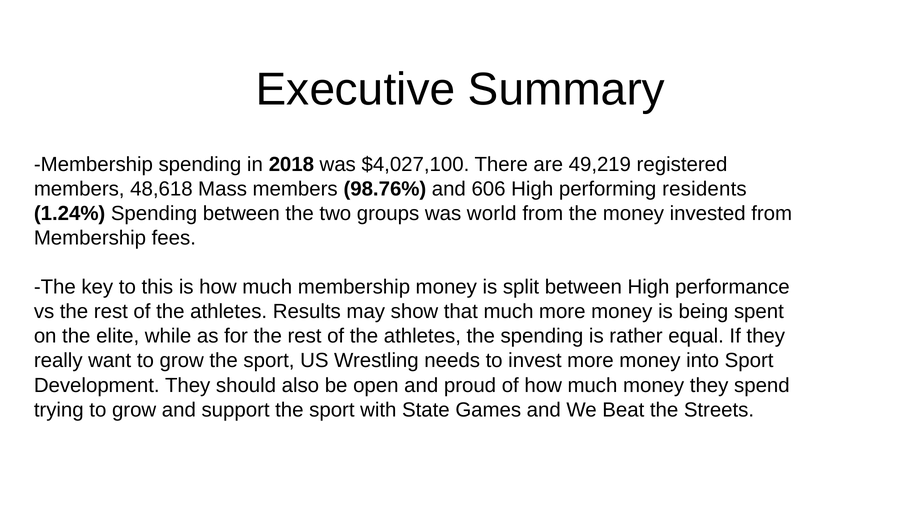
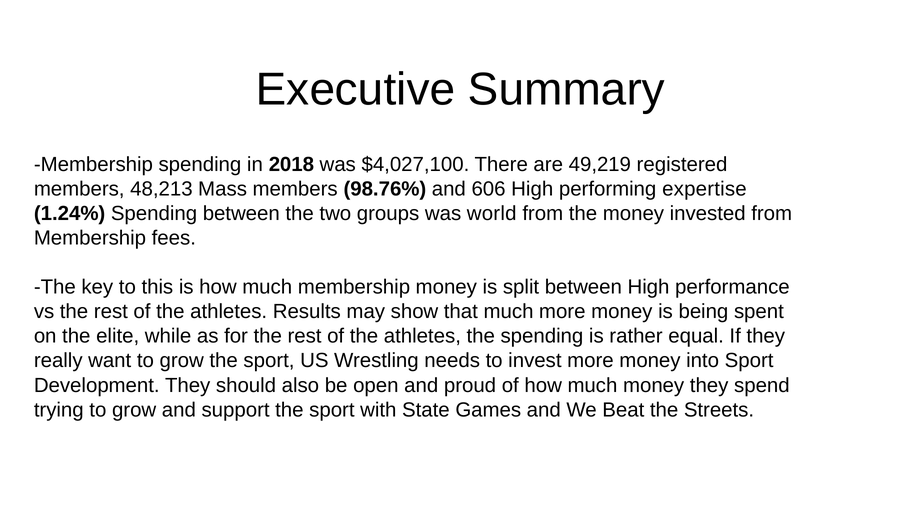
48,618: 48,618 -> 48,213
residents: residents -> expertise
